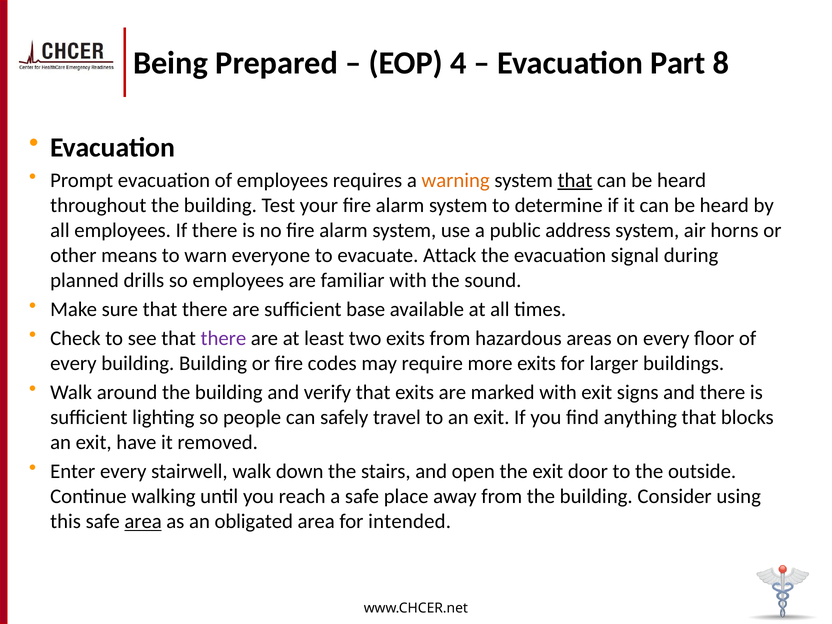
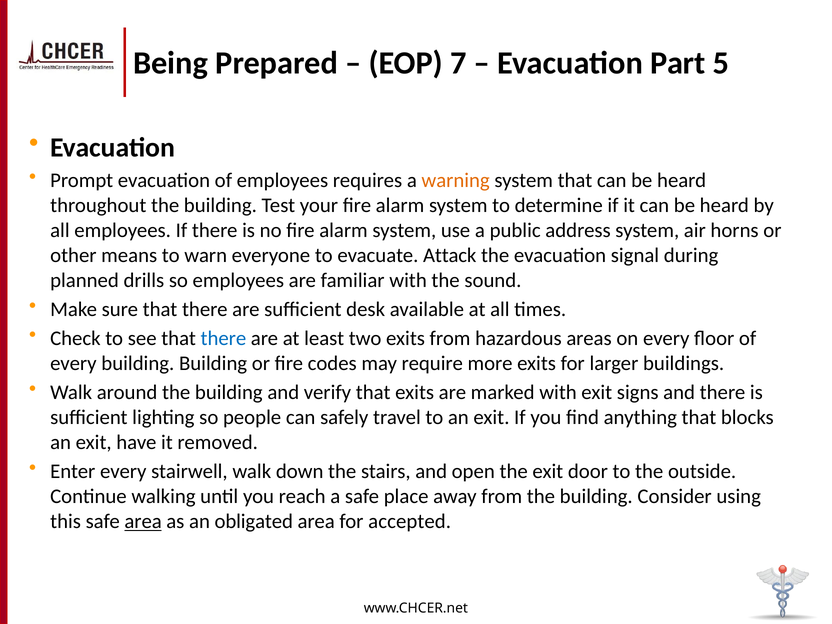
4: 4 -> 7
8: 8 -> 5
that at (575, 180) underline: present -> none
base: base -> desk
there at (223, 338) colour: purple -> blue
intended: intended -> accepted
